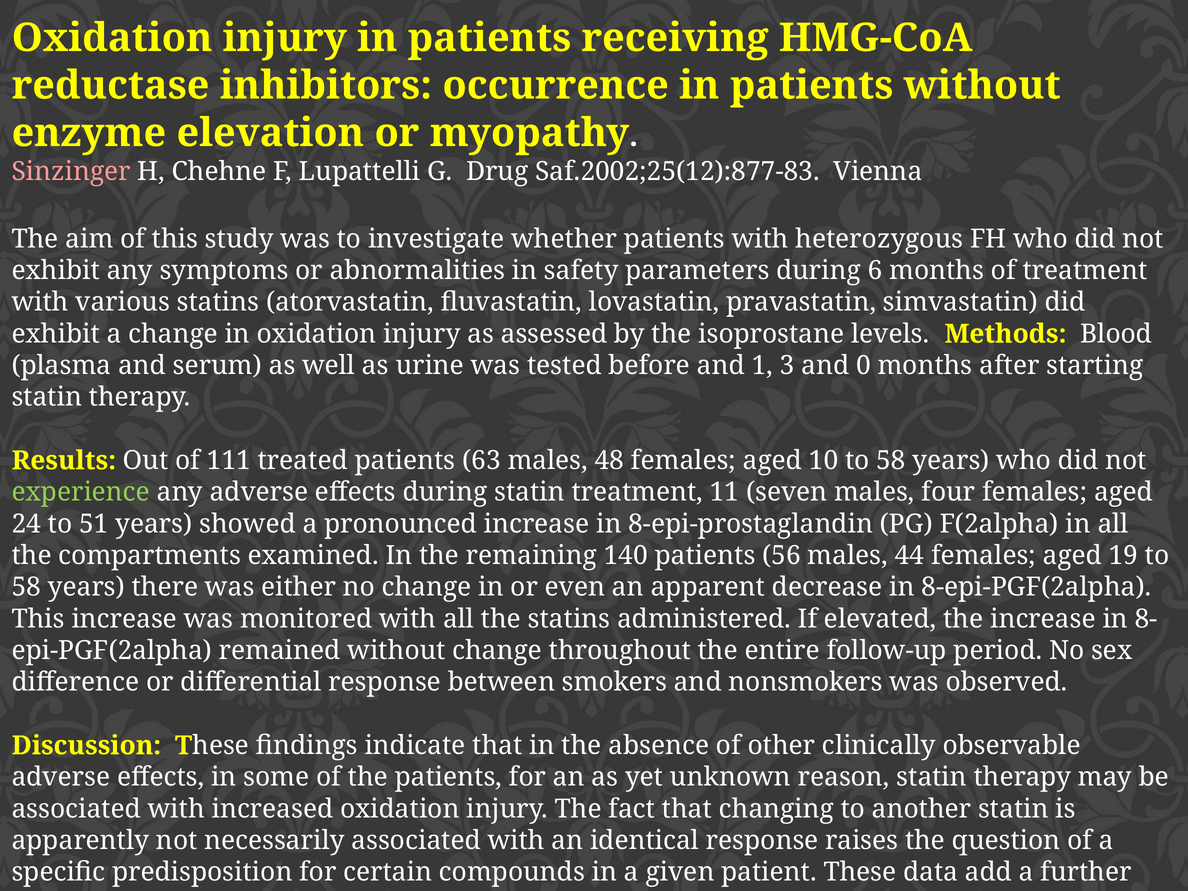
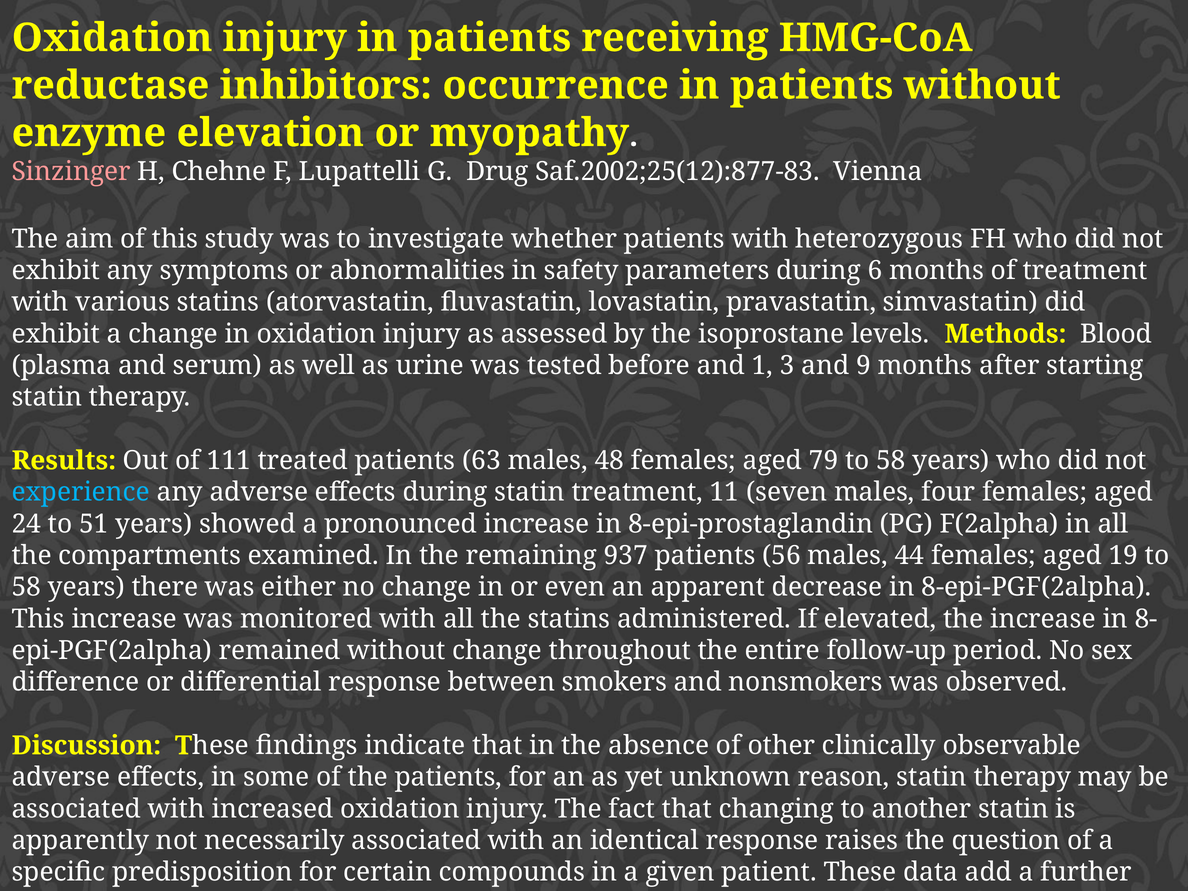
0: 0 -> 9
10: 10 -> 79
experience colour: light green -> light blue
140: 140 -> 937
